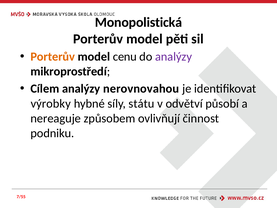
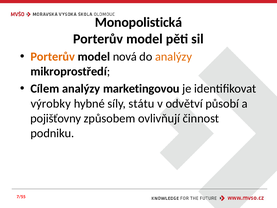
cenu: cenu -> nová
analýzy at (174, 57) colour: purple -> orange
nerovnovahou: nerovnovahou -> marketingovou
nereaguje: nereaguje -> pojišťovny
